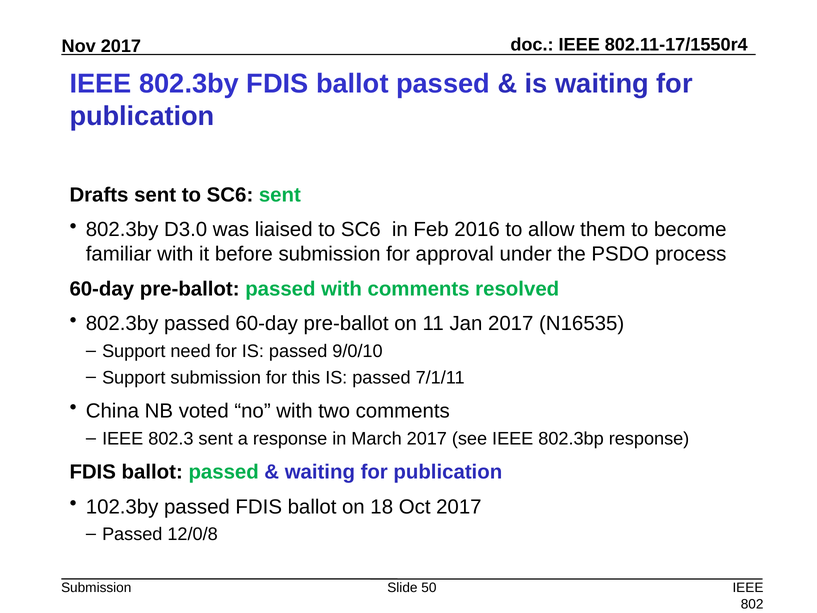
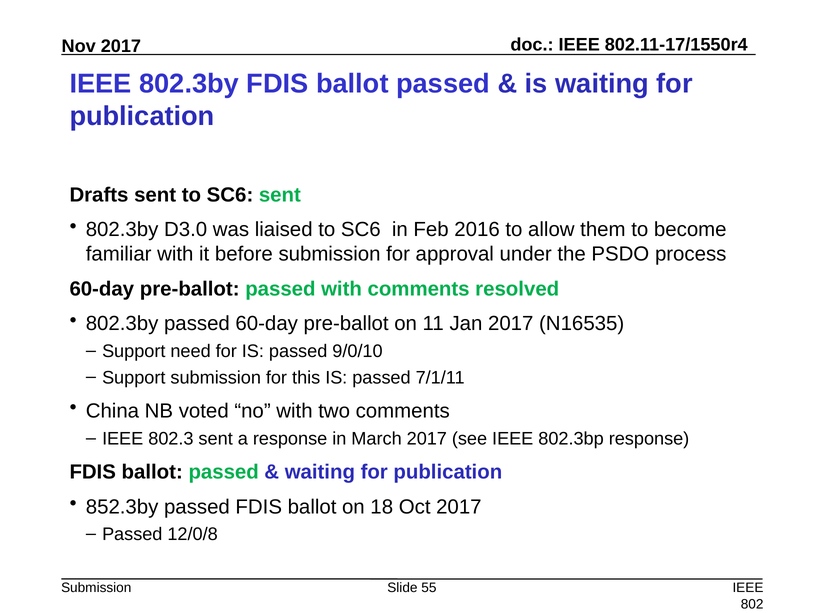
102.3by: 102.3by -> 852.3by
50: 50 -> 55
